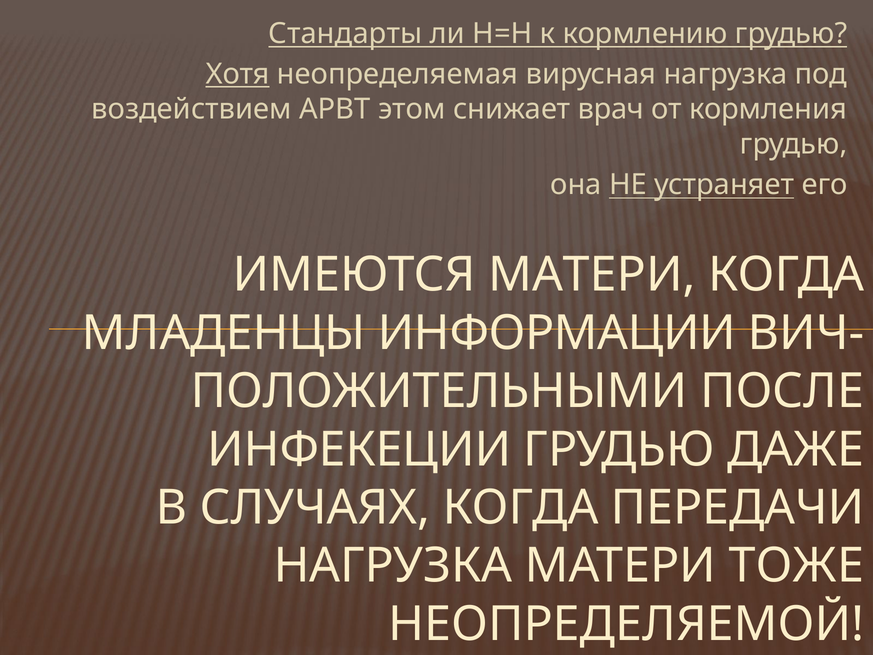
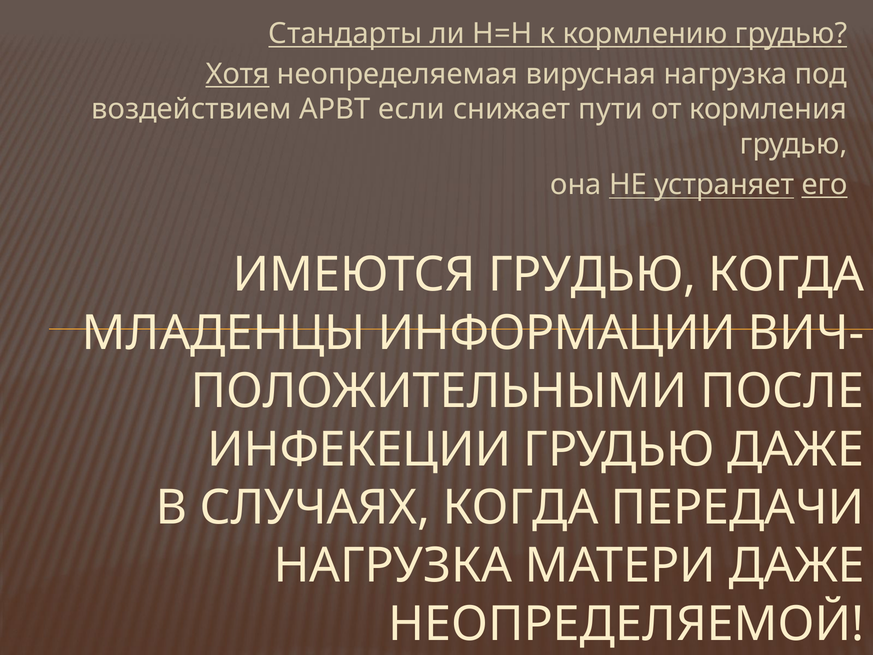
этом: этом -> если
врач: врач -> пути
его underline: none -> present
ИМЕЮТСЯ МАТЕРИ: МАТЕРИ -> ГРУДЬЮ
МАТЕРИ ТОЖЕ: ТОЖЕ -> ДАЖЕ
